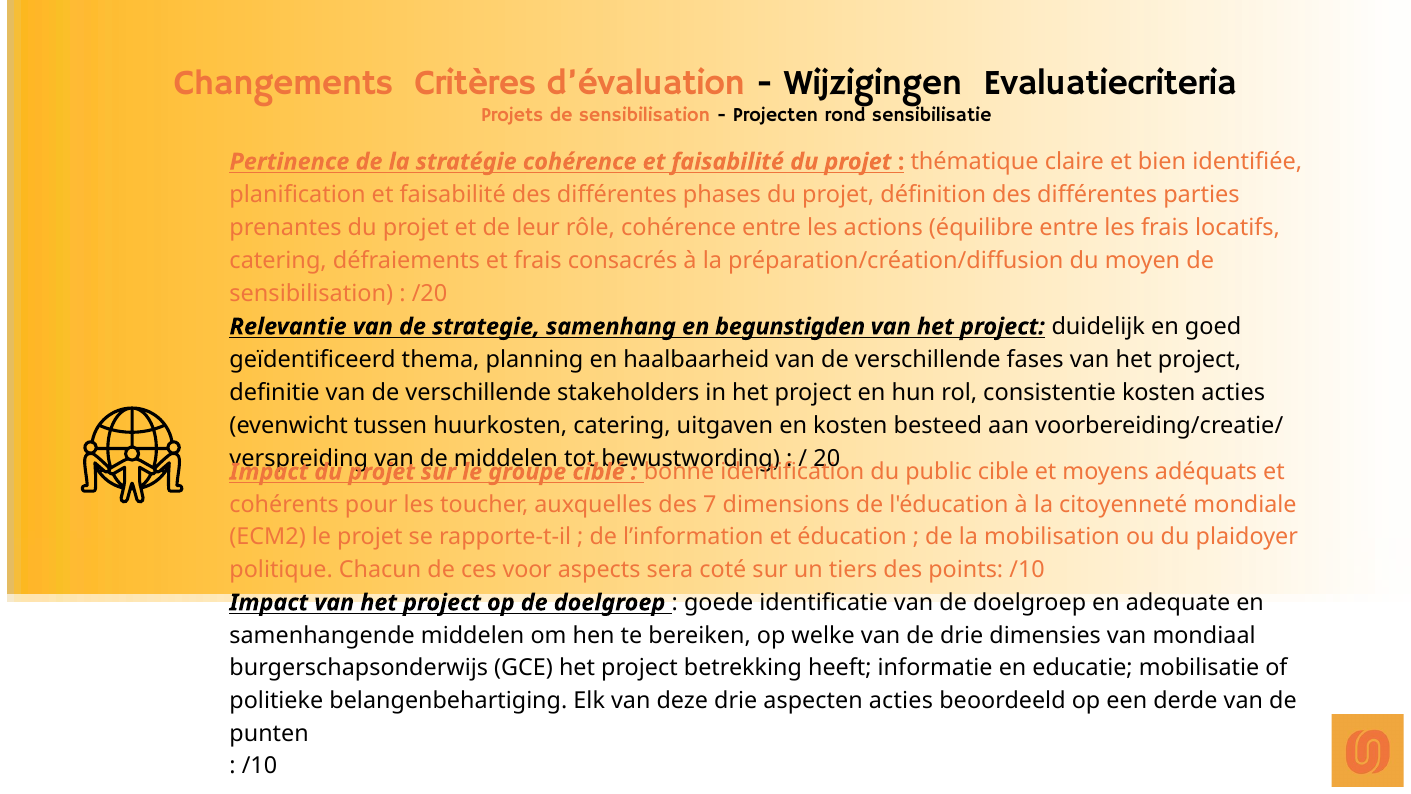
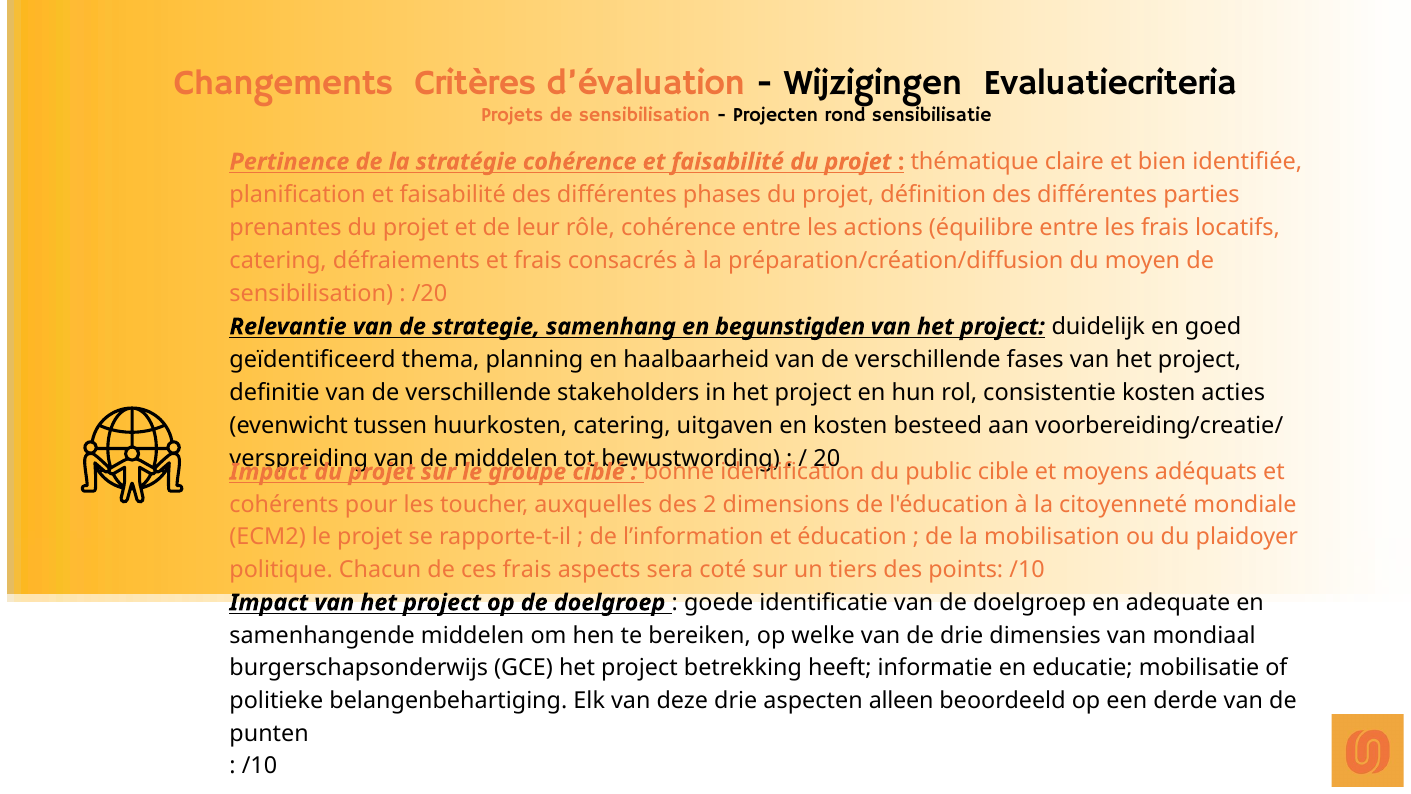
7: 7 -> 2
ces voor: voor -> frais
aspecten acties: acties -> alleen
